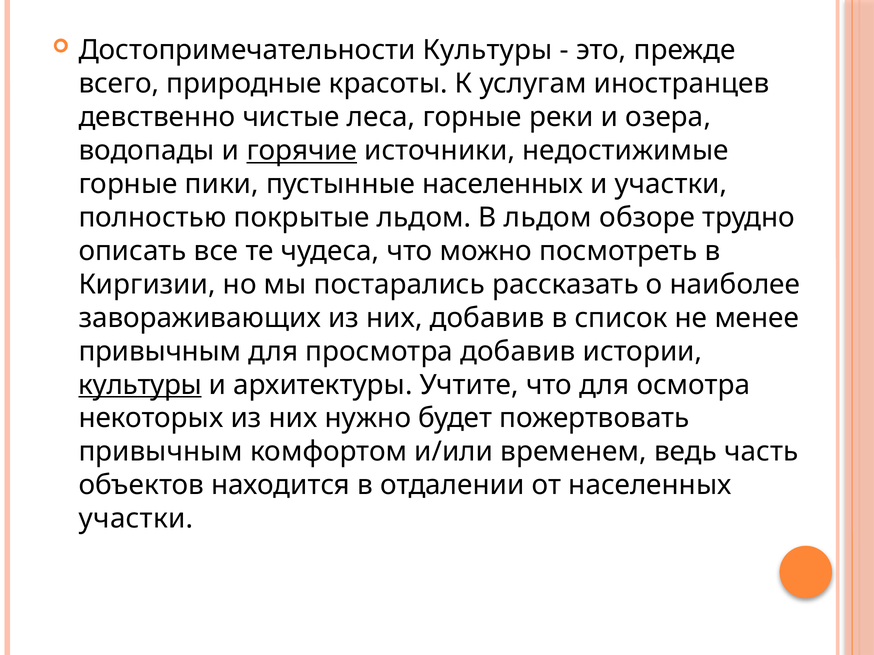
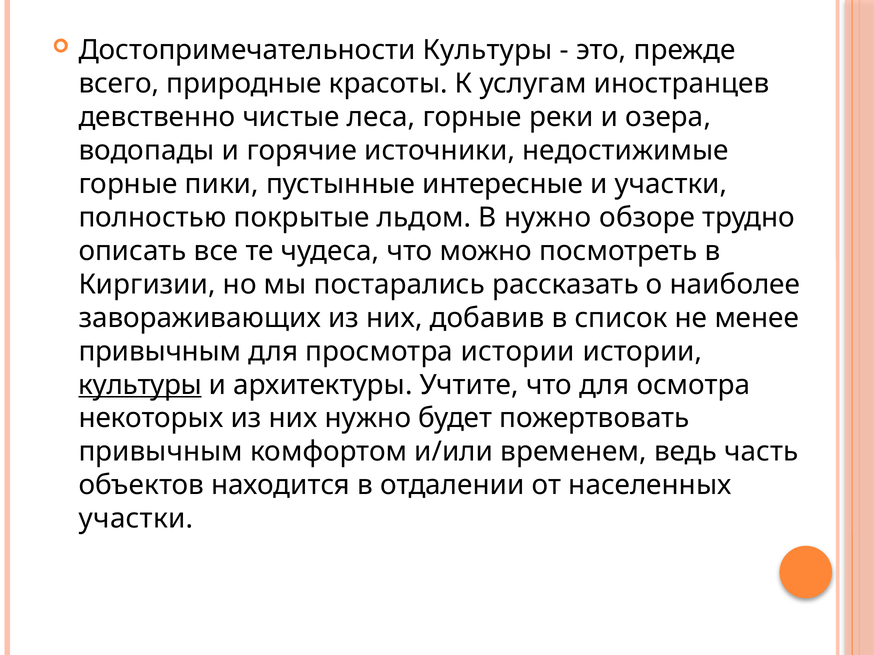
горячие underline: present -> none
пустынные населенных: населенных -> интересные
В льдом: льдом -> нужно
просмотра добавив: добавив -> истории
